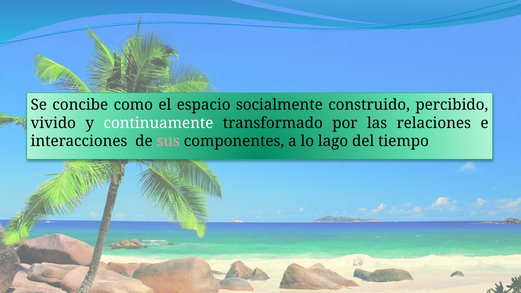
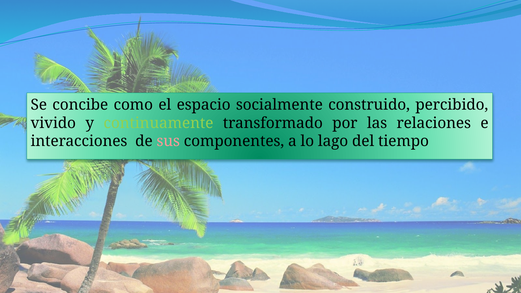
continuamente colour: white -> light green
